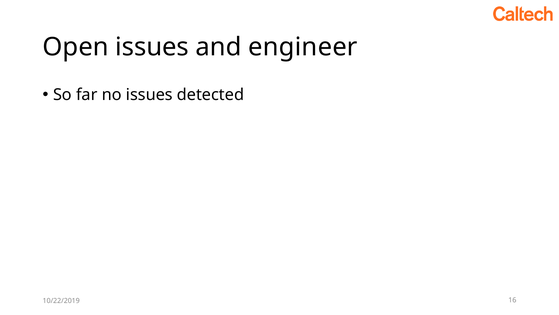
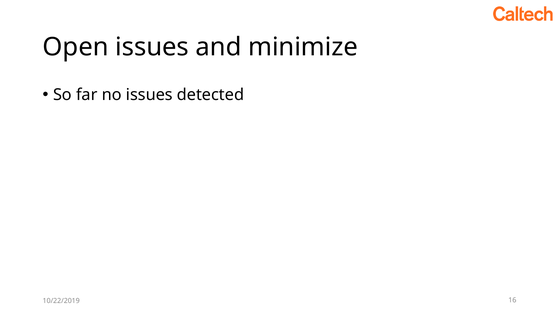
engineer: engineer -> minimize
